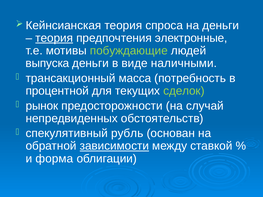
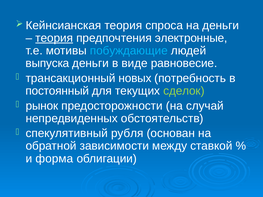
побуждающие colour: light green -> light blue
наличными: наличными -> равновесие
масса: масса -> новых
процентной: процентной -> постоянный
рубль: рубль -> рубля
зависимости underline: present -> none
